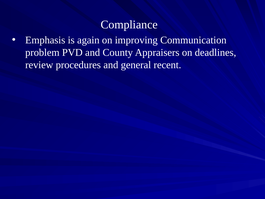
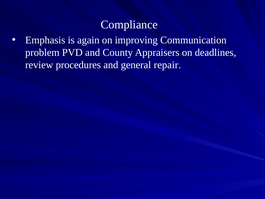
recent: recent -> repair
